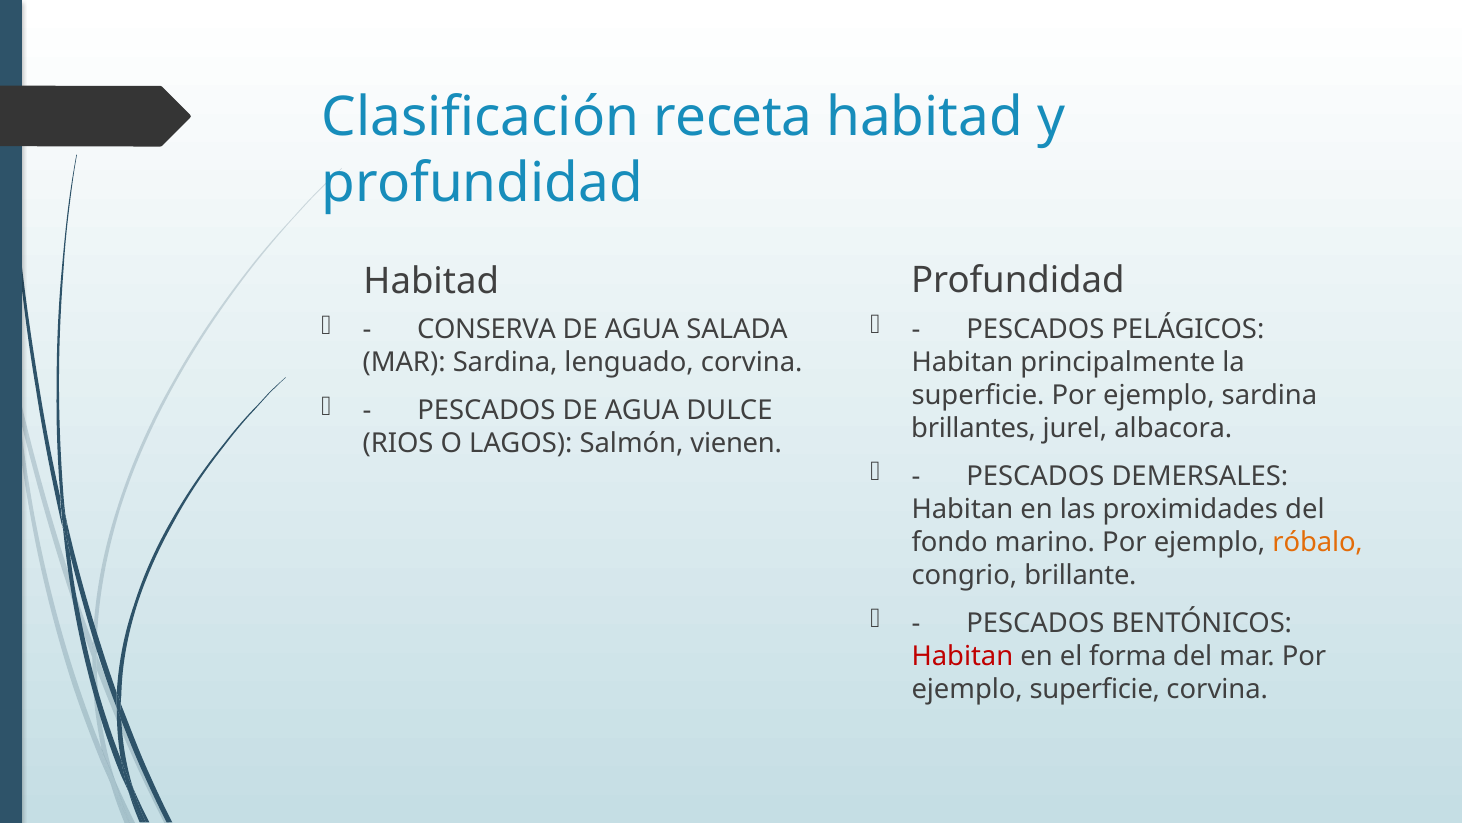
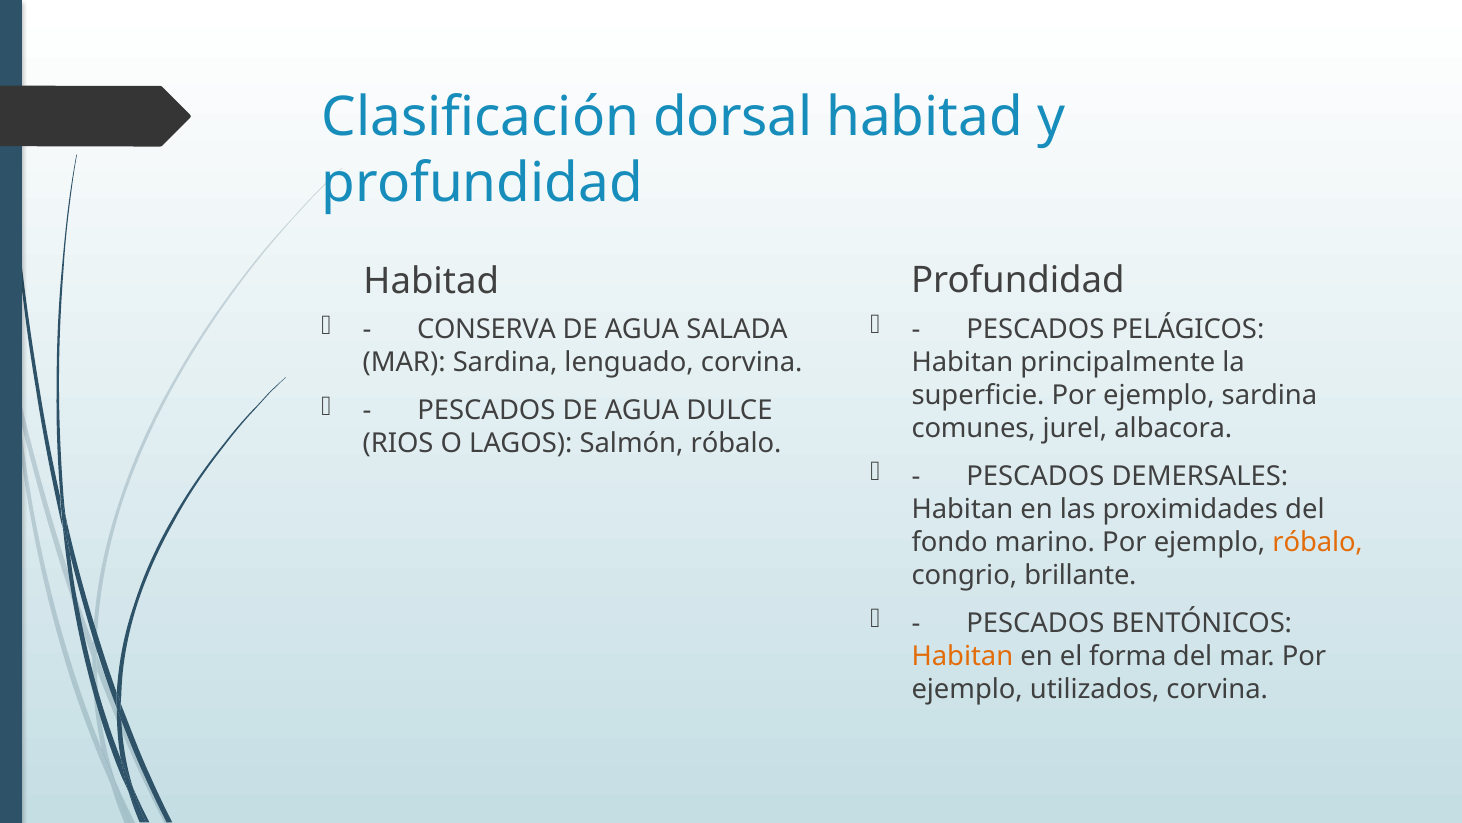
receta: receta -> dorsal
brillantes: brillantes -> comunes
Salmón vienen: vienen -> róbalo
Habitan at (962, 656) colour: red -> orange
ejemplo superficie: superficie -> utilizados
